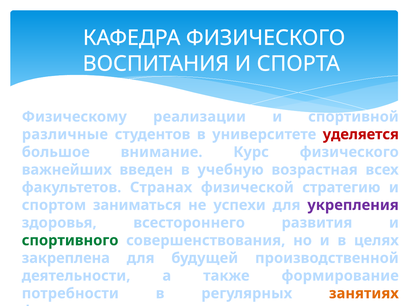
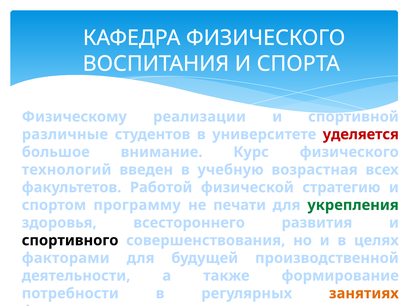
важнейших: важнейших -> технологий
Странах: Странах -> Работой
заниматься: заниматься -> программу
успехи: успехи -> печати
укрепления colour: purple -> green
спортивного colour: green -> black
закреплена: закреплена -> факторами
